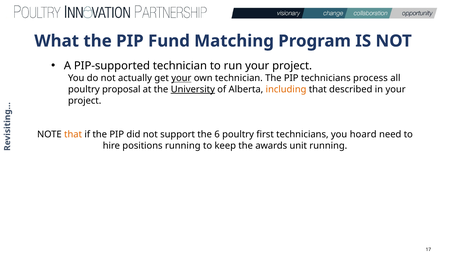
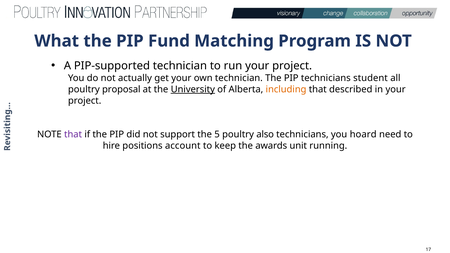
your at (181, 78) underline: present -> none
process: process -> student
that at (73, 134) colour: orange -> purple
6: 6 -> 5
first: first -> also
positions running: running -> account
